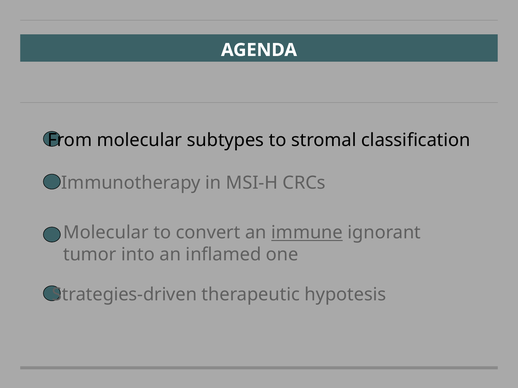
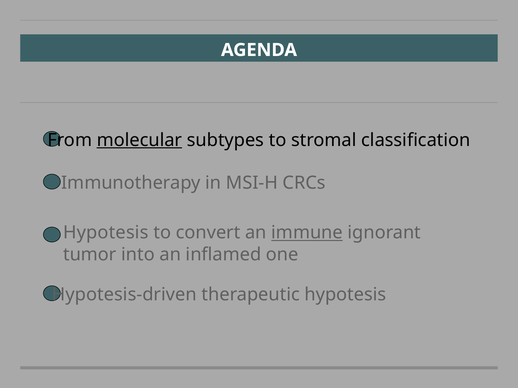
molecular at (139, 140) underline: none -> present
Molecular at (106, 233): Molecular -> Hypotesis
Strategies-driven: Strategies-driven -> Hypotesis-driven
